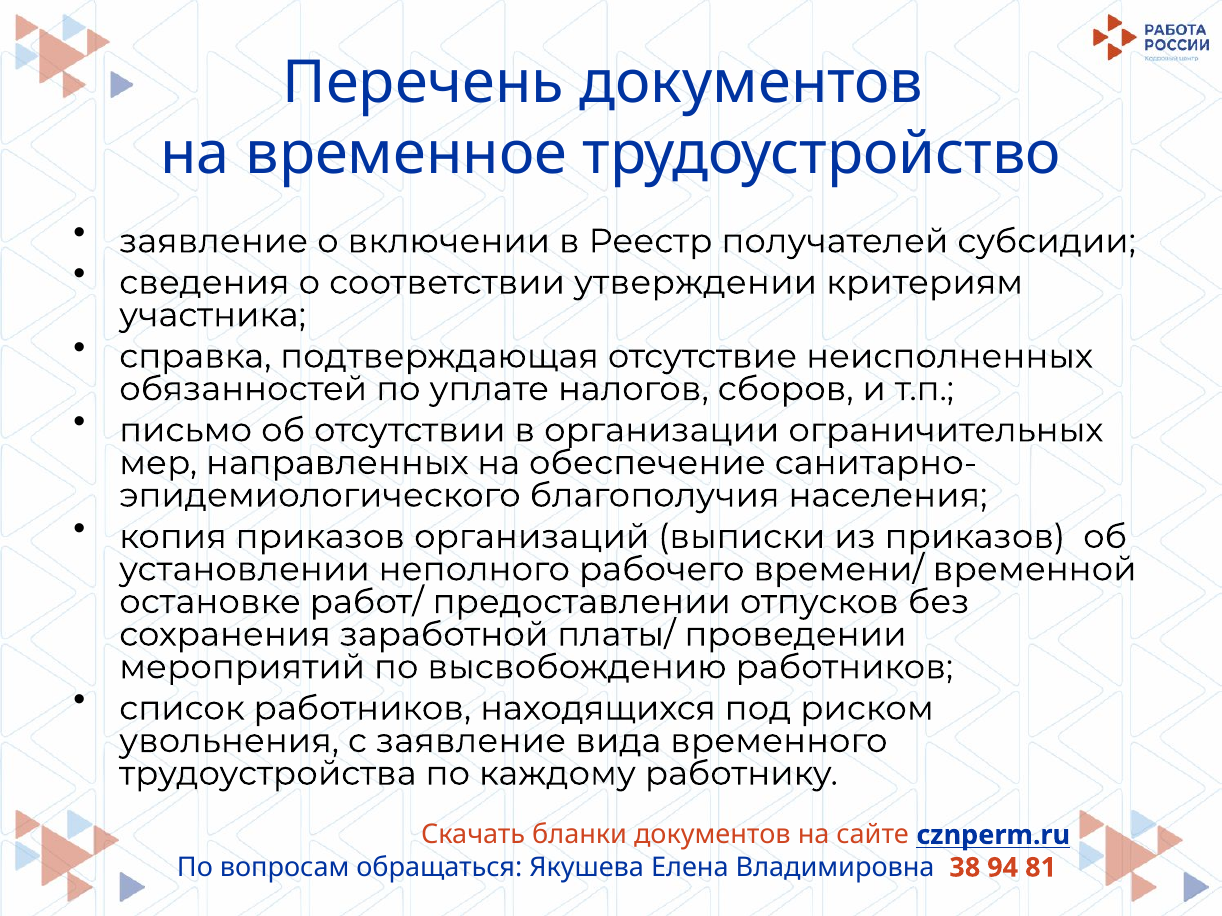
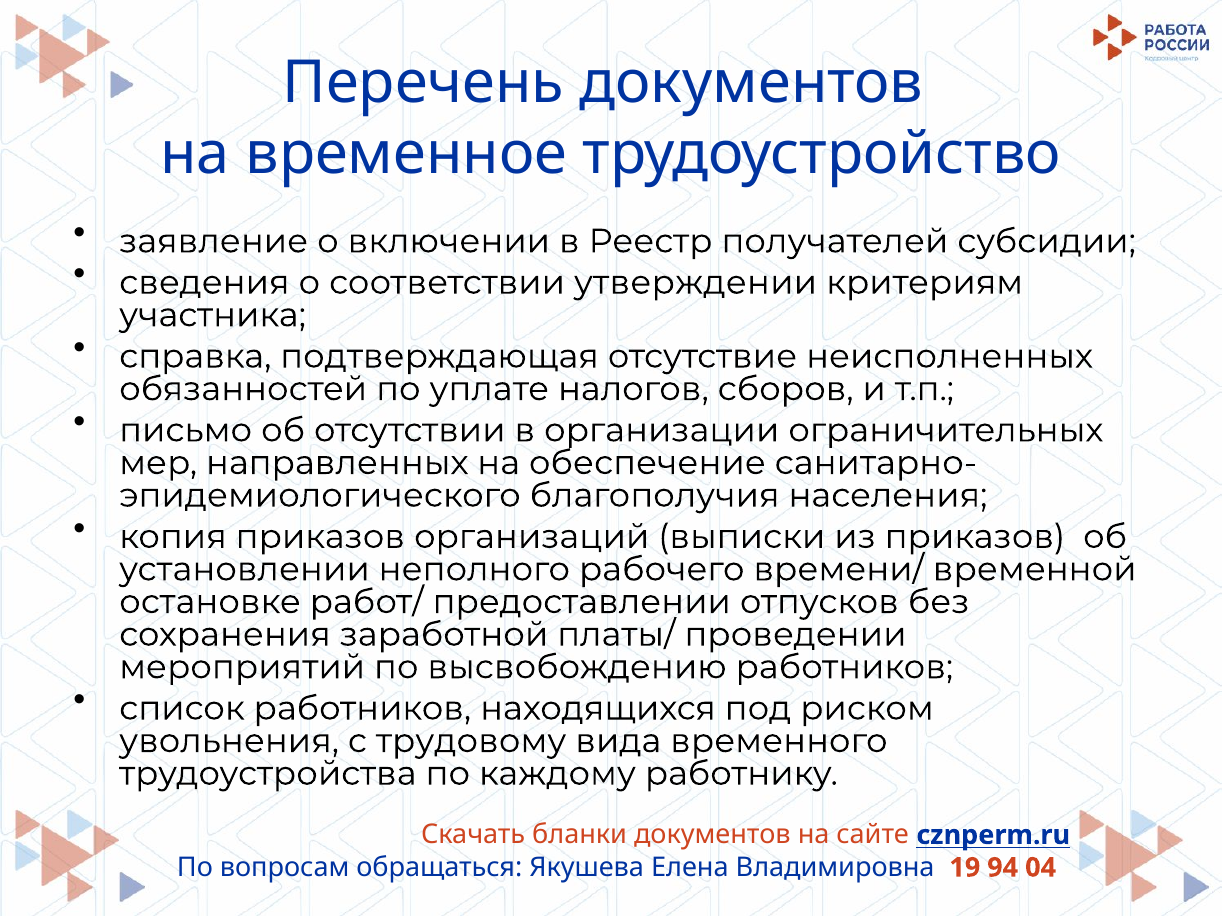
с заявление: заявление -> трудовому
38: 38 -> 19
81: 81 -> 04
